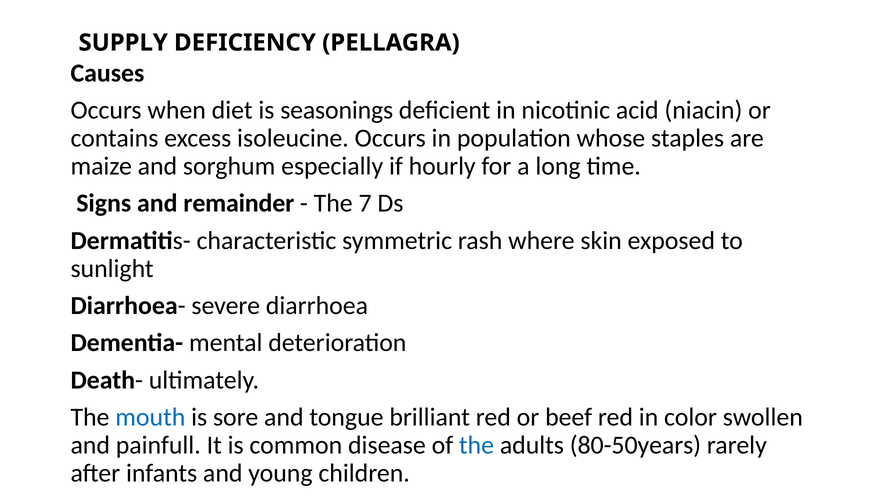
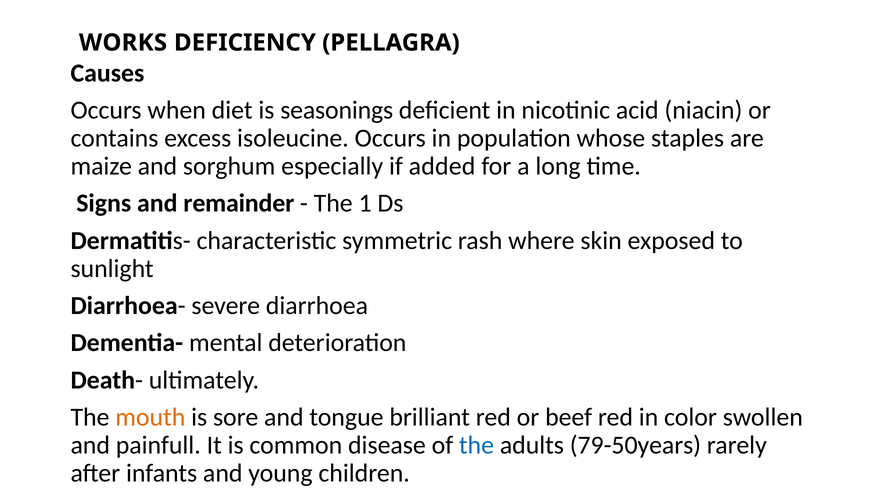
SUPPLY: SUPPLY -> WORKS
hourly: hourly -> added
7: 7 -> 1
mouth colour: blue -> orange
80-50years: 80-50years -> 79-50years
